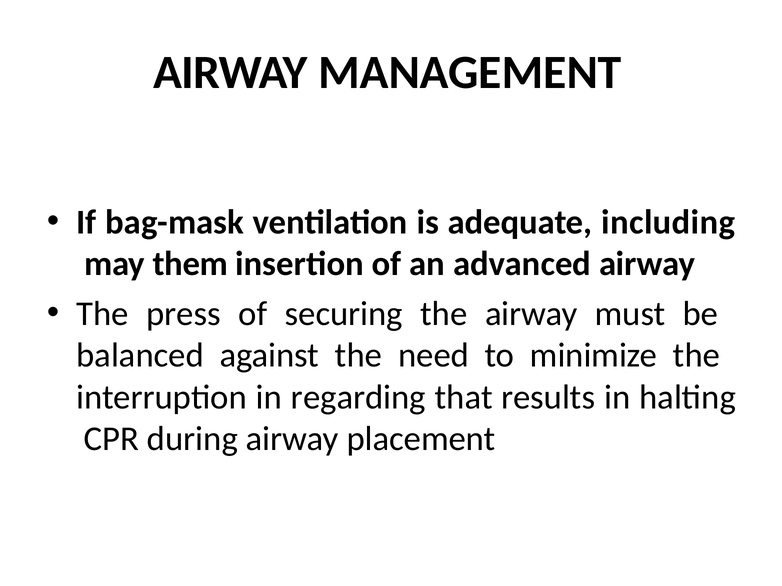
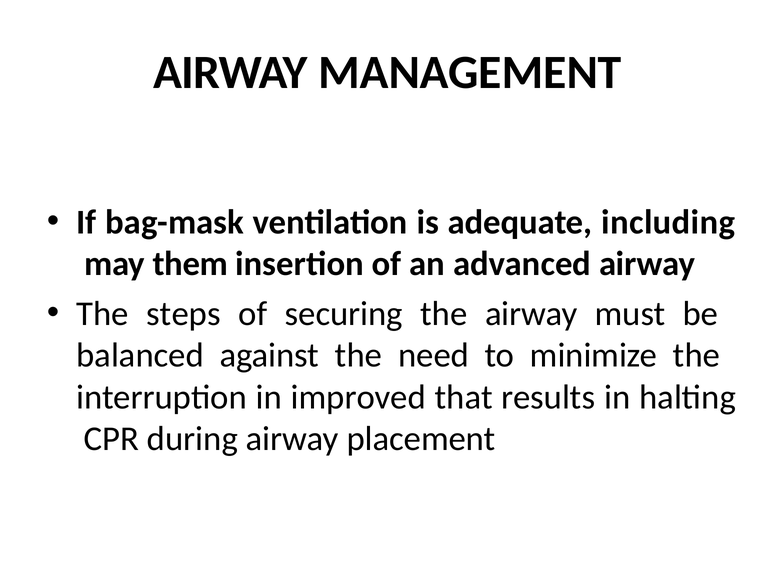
press: press -> steps
regarding: regarding -> improved
